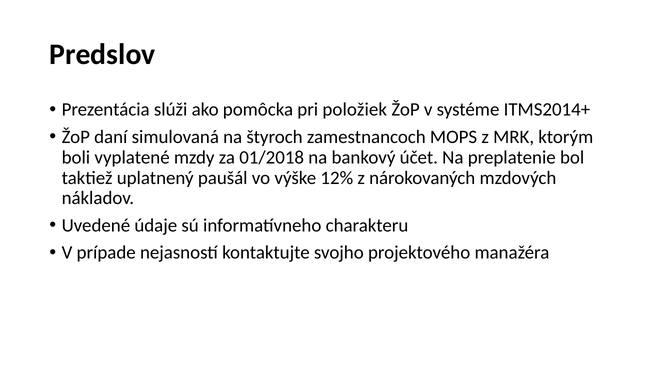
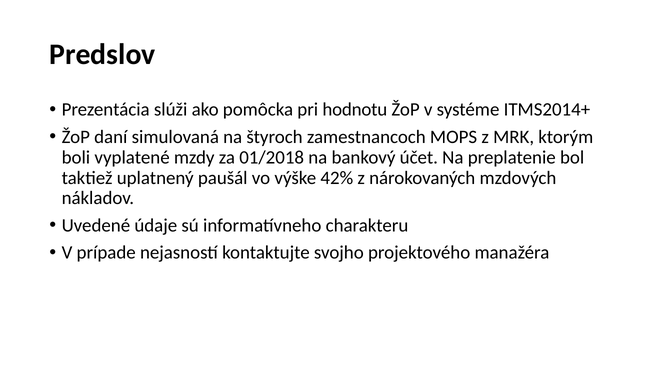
položiek: položiek -> hodnotu
12%: 12% -> 42%
